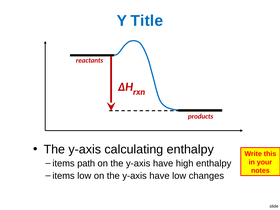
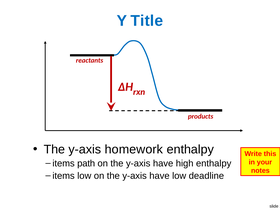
calculating: calculating -> homework
changes: changes -> deadline
